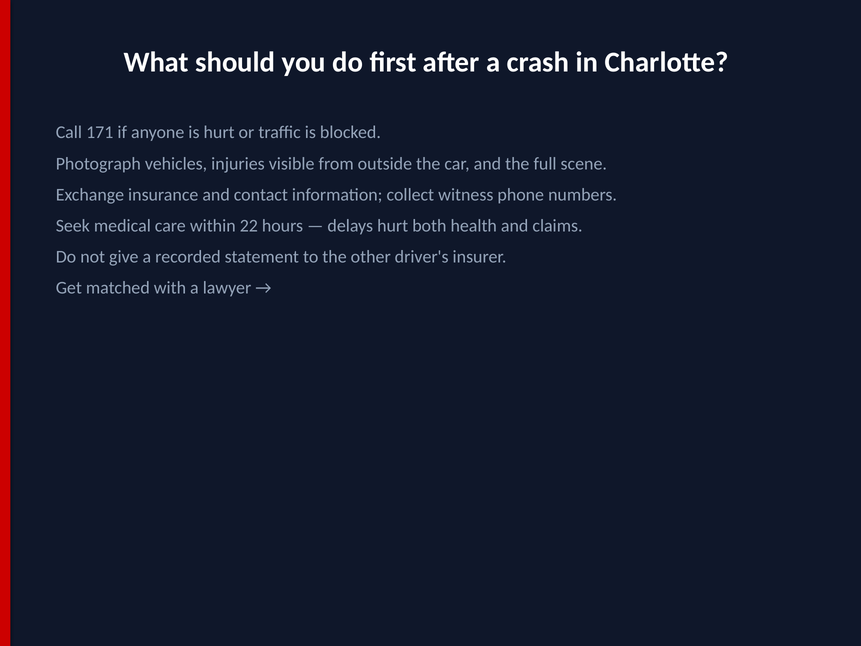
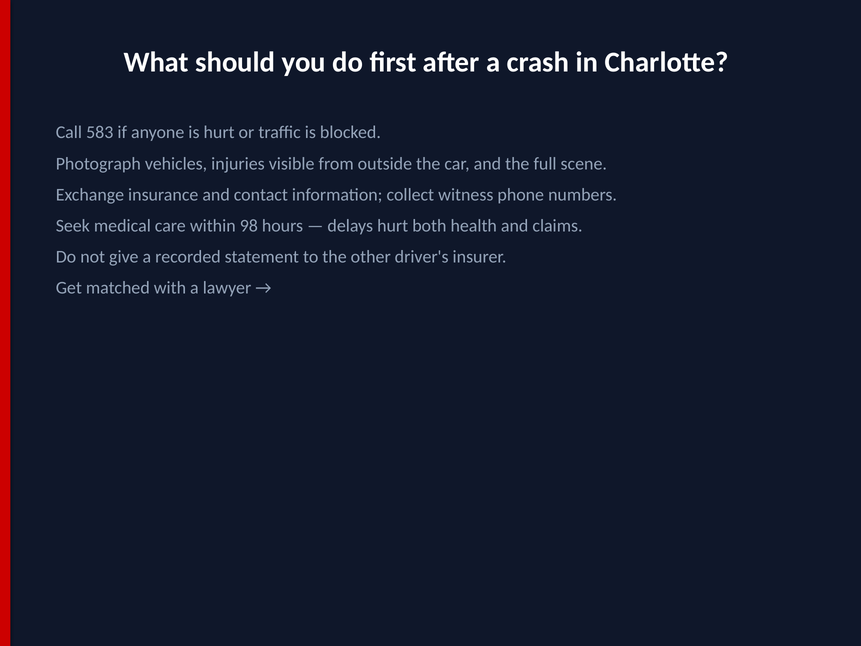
171: 171 -> 583
22: 22 -> 98
